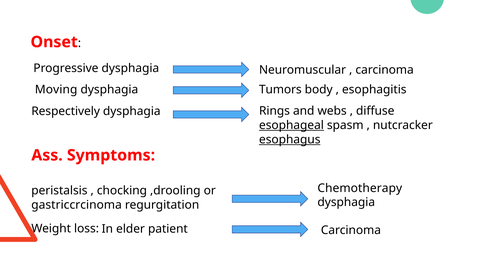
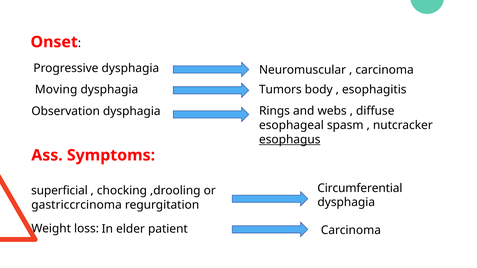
Respectively: Respectively -> Observation
esophageal underline: present -> none
Chemotherapy: Chemotherapy -> Circumferential
peristalsis: peristalsis -> superficial
